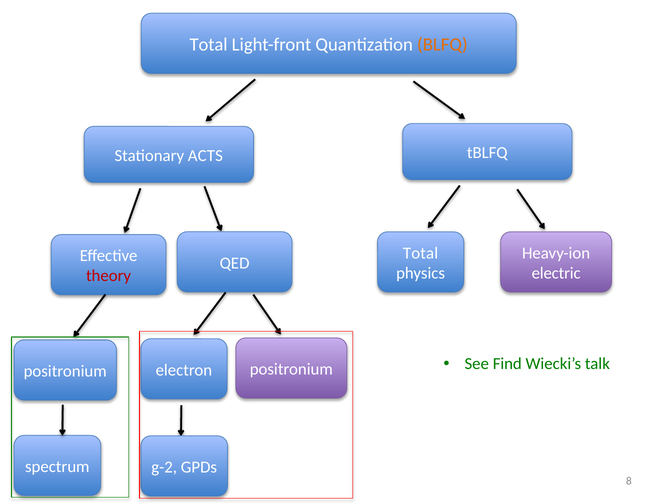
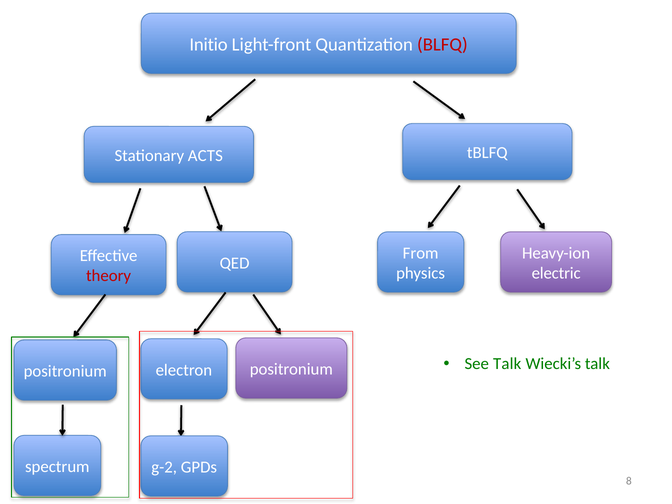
Total at (209, 45): Total -> Initio
BLFQ colour: orange -> red
Total at (421, 253): Total -> From
See Find: Find -> Talk
